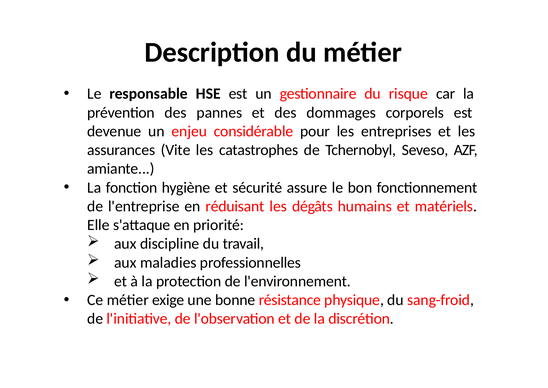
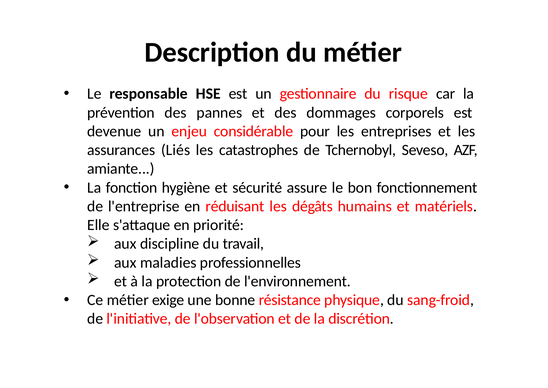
Vite: Vite -> Liés
